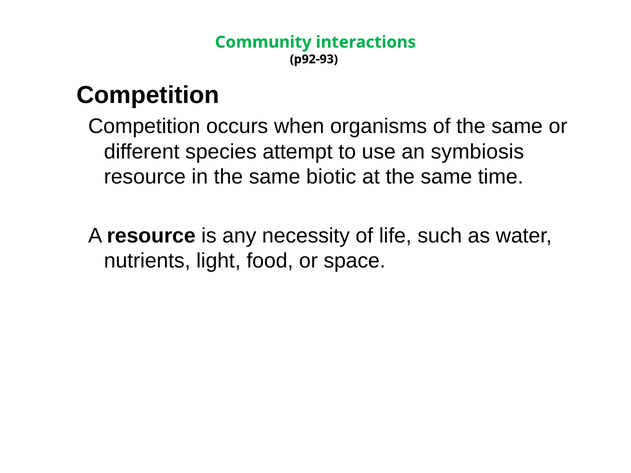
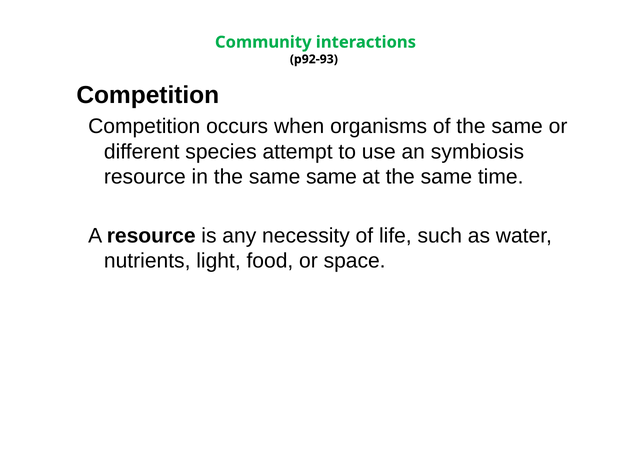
same biotic: biotic -> same
